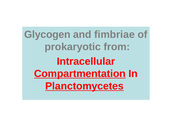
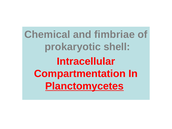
Glycogen: Glycogen -> Chemical
from: from -> shell
Compartmentation underline: present -> none
